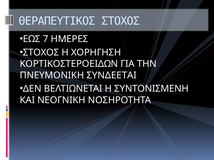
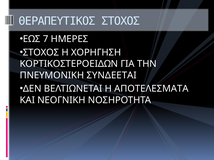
ΣΥΝΤΟΝΙΣΜΕΝΗ: ΣΥΝΤΟΝΙΣΜΕΝΗ -> ΑΠΟΤΕΛΕΣΜΑΤΑ
